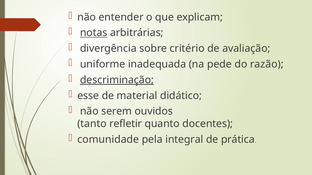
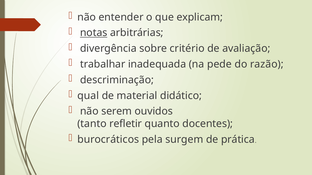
uniforme: uniforme -> trabalhar
descriminação underline: present -> none
esse: esse -> qual
comunidade: comunidade -> burocráticos
integral: integral -> surgem
